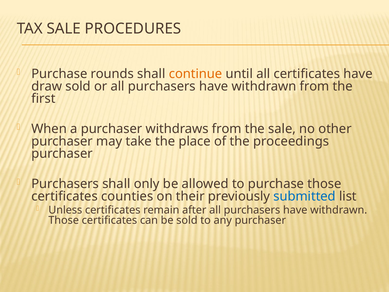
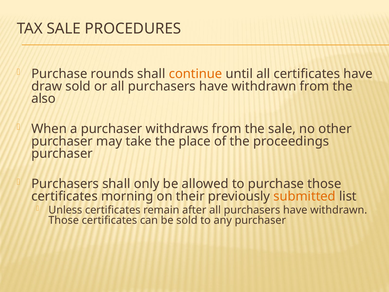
first: first -> also
counties: counties -> morning
submitted colour: blue -> orange
